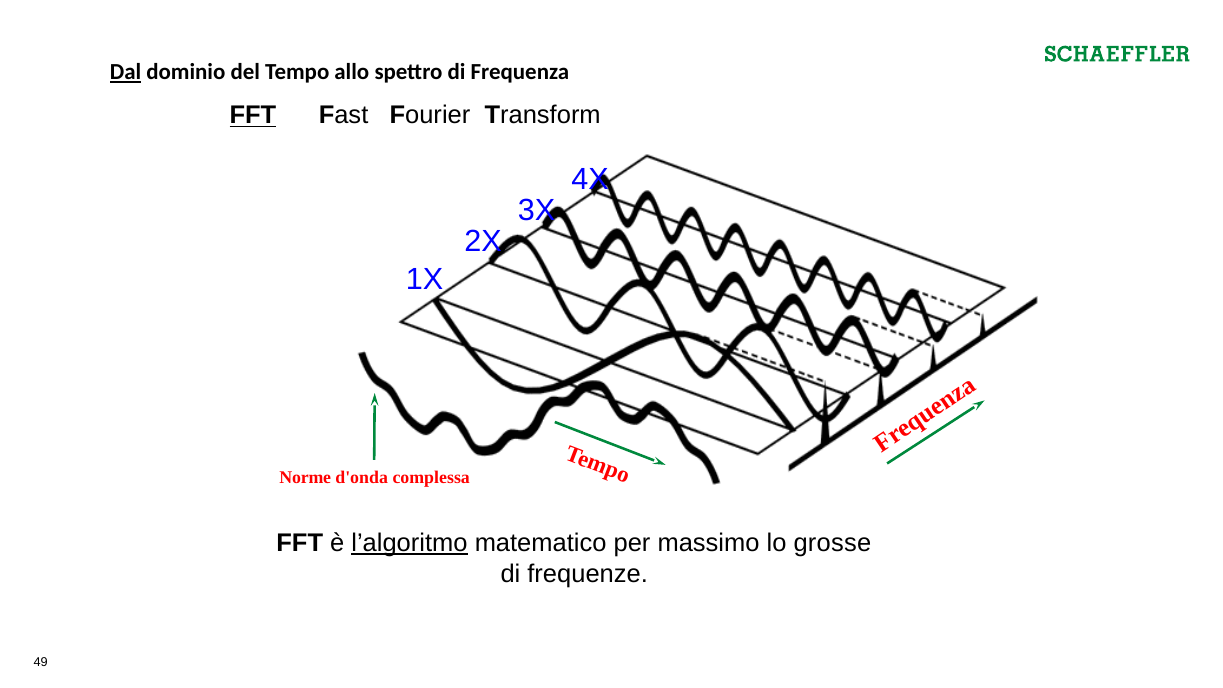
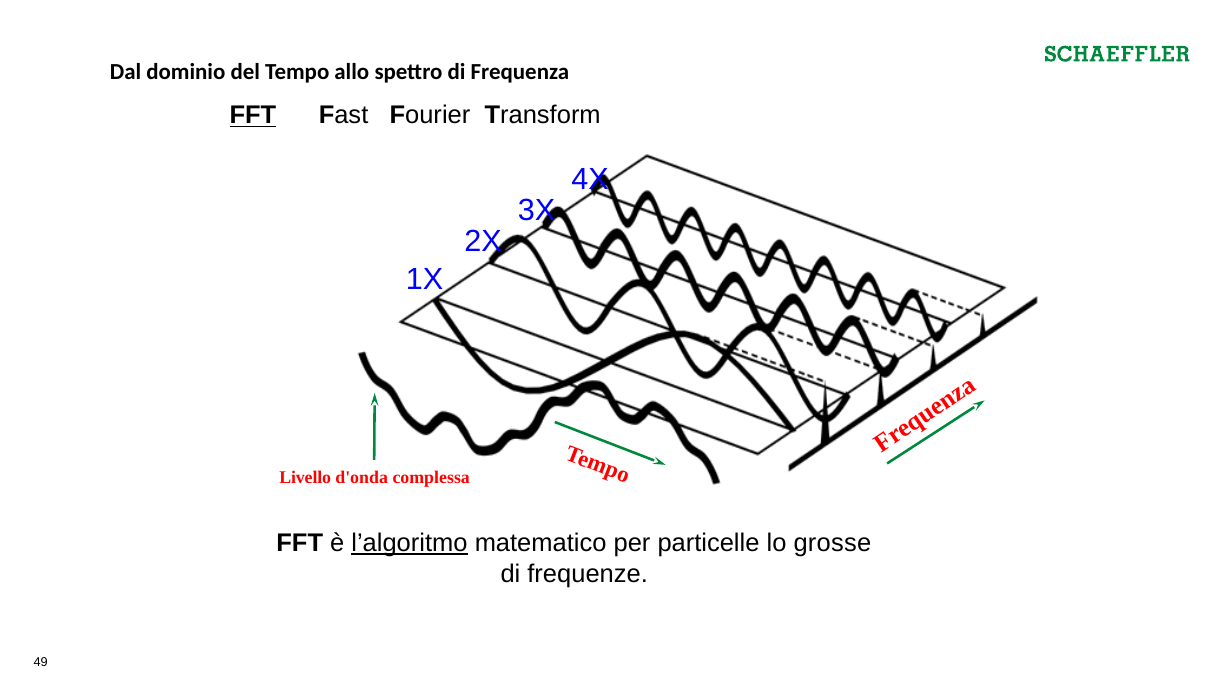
Dal underline: present -> none
Norme: Norme -> Livello
massimo: massimo -> particelle
